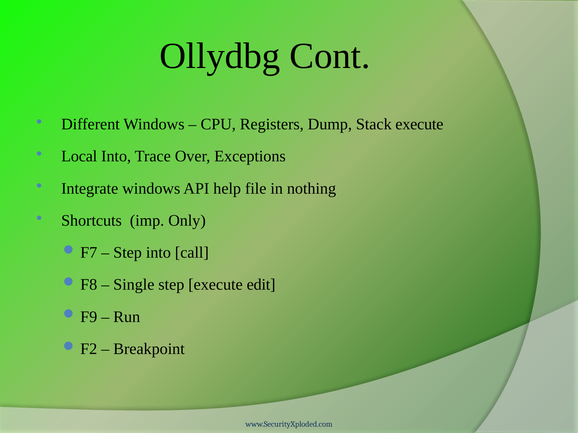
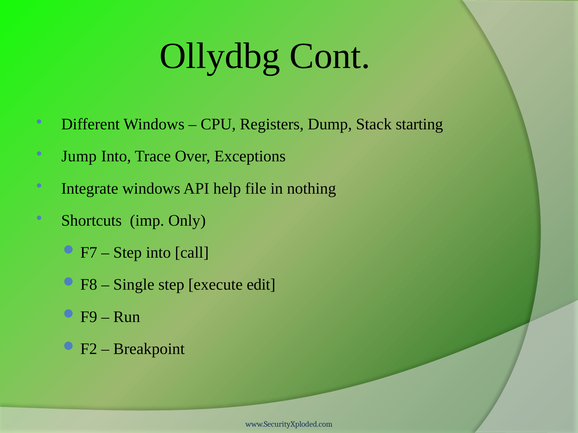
Stack execute: execute -> starting
Local: Local -> Jump
